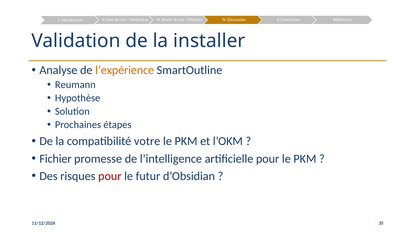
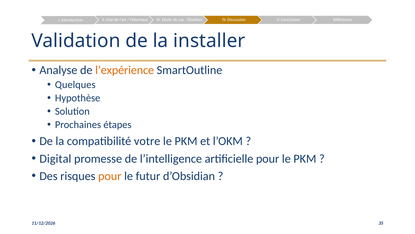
Reumann: Reumann -> Quelques
Fichier: Fichier -> Digital
pour at (110, 176) colour: red -> orange
